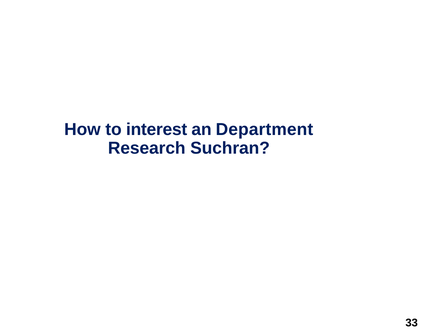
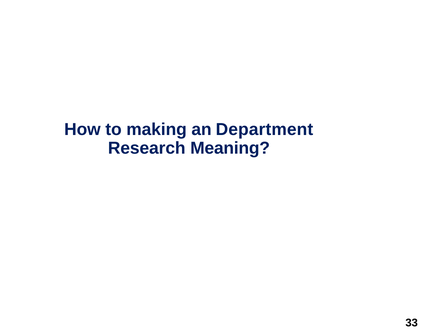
interest: interest -> making
Suchran: Suchran -> Meaning
